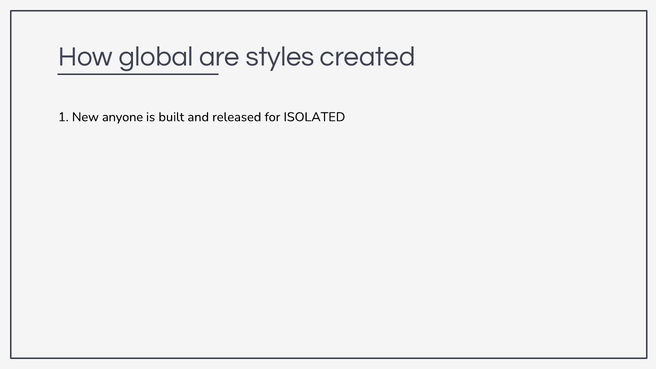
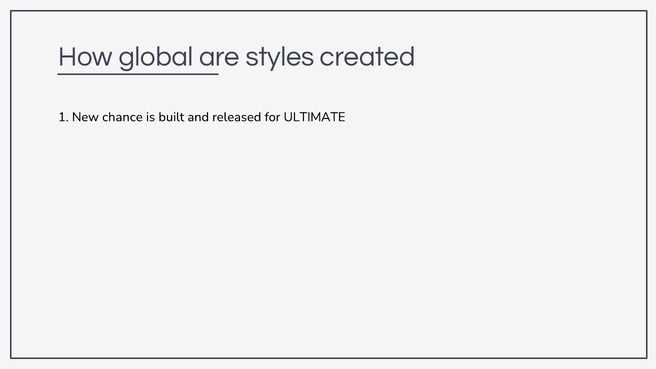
anyone: anyone -> chance
ISOLATED: ISOLATED -> ULTIMATE
